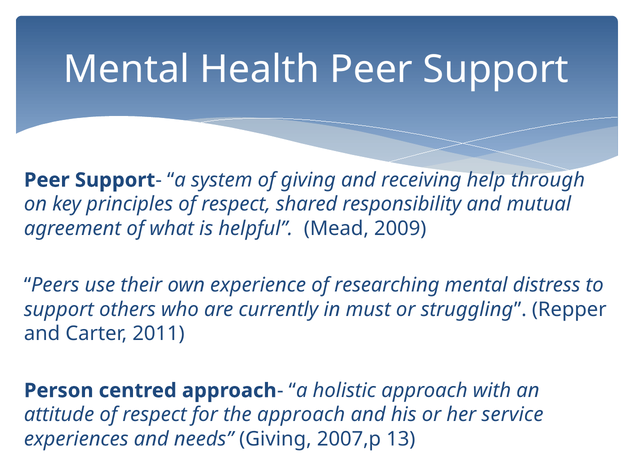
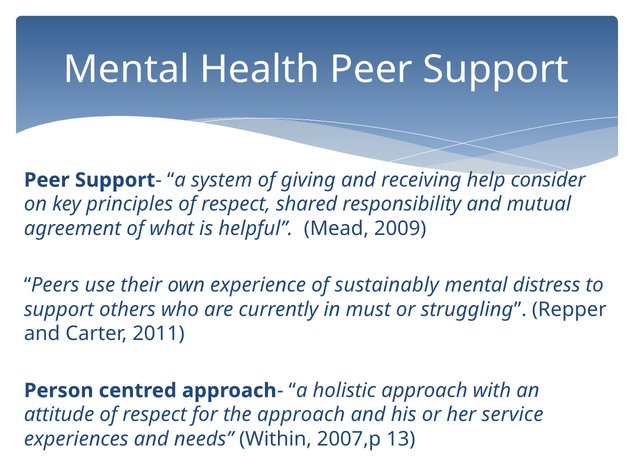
through: through -> consider
researching: researching -> sustainably
needs Giving: Giving -> Within
